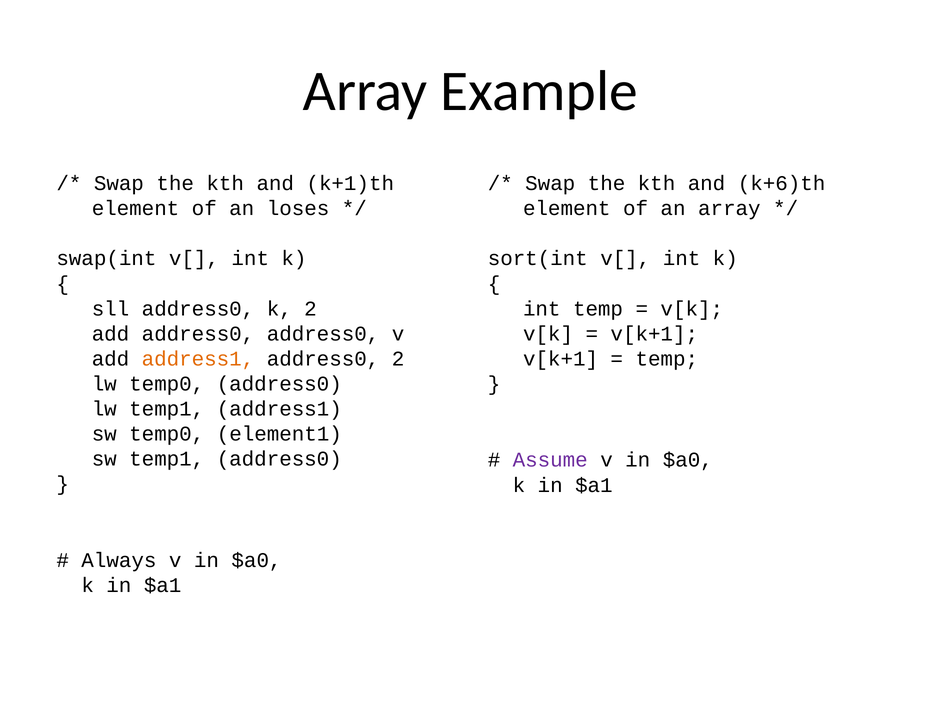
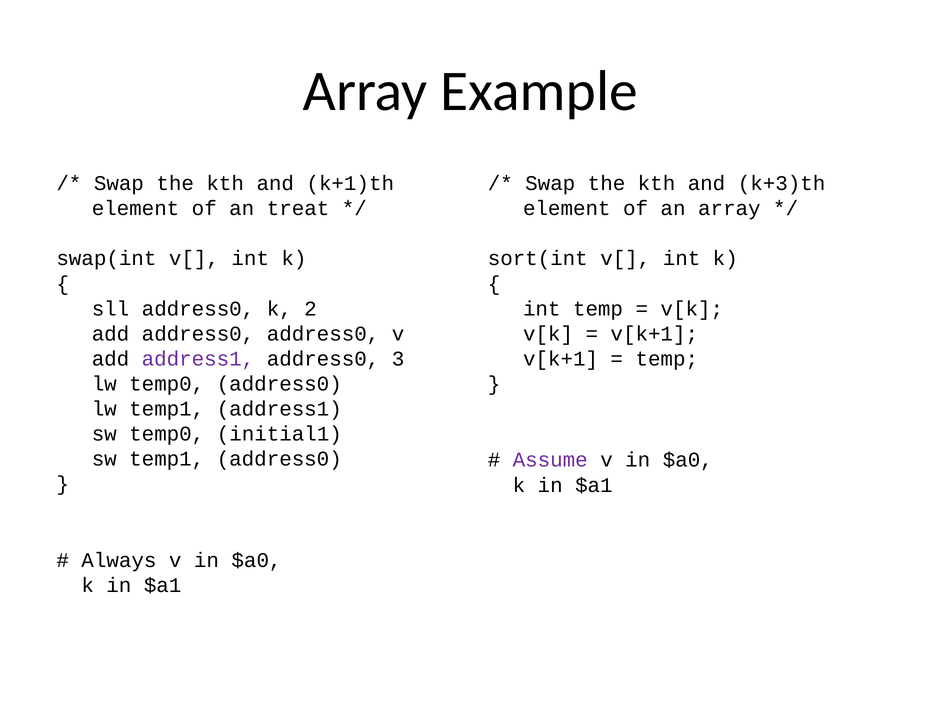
k+6)th: k+6)th -> k+3)th
loses: loses -> treat
address1 at (198, 359) colour: orange -> purple
address0 2: 2 -> 3
element1: element1 -> initial1
